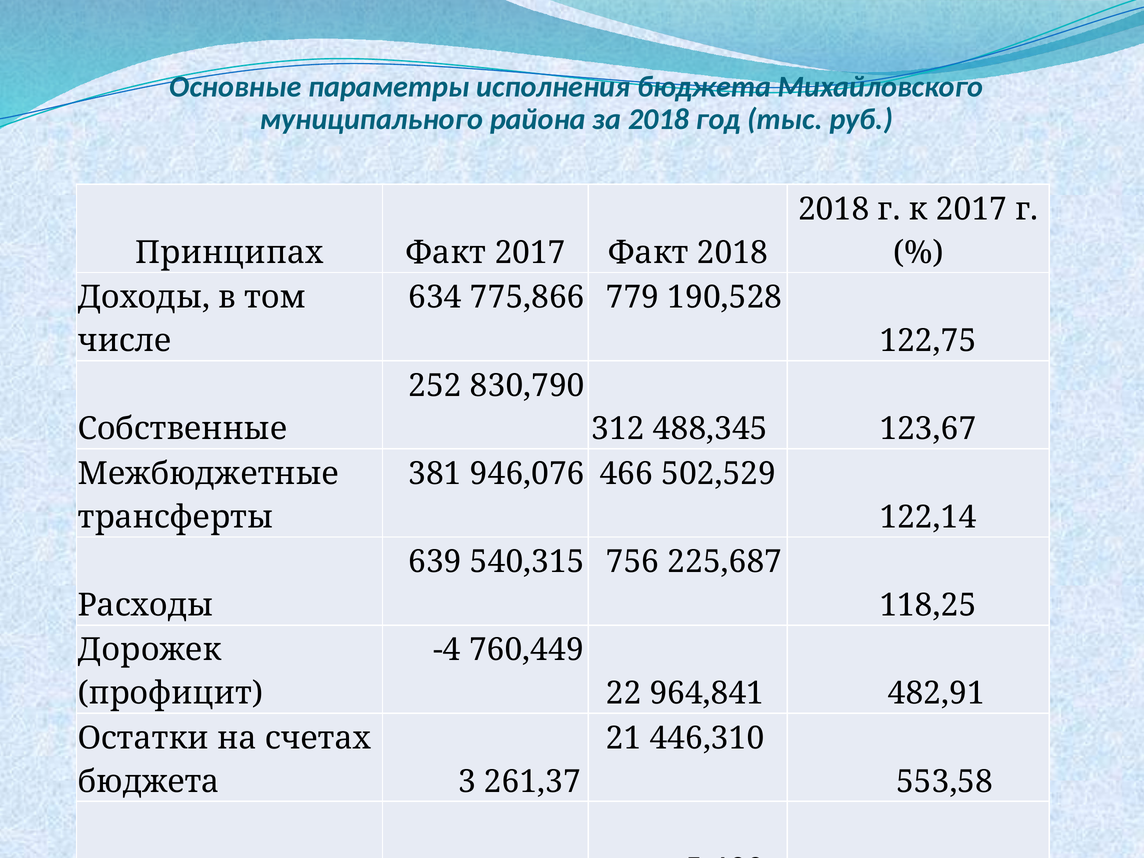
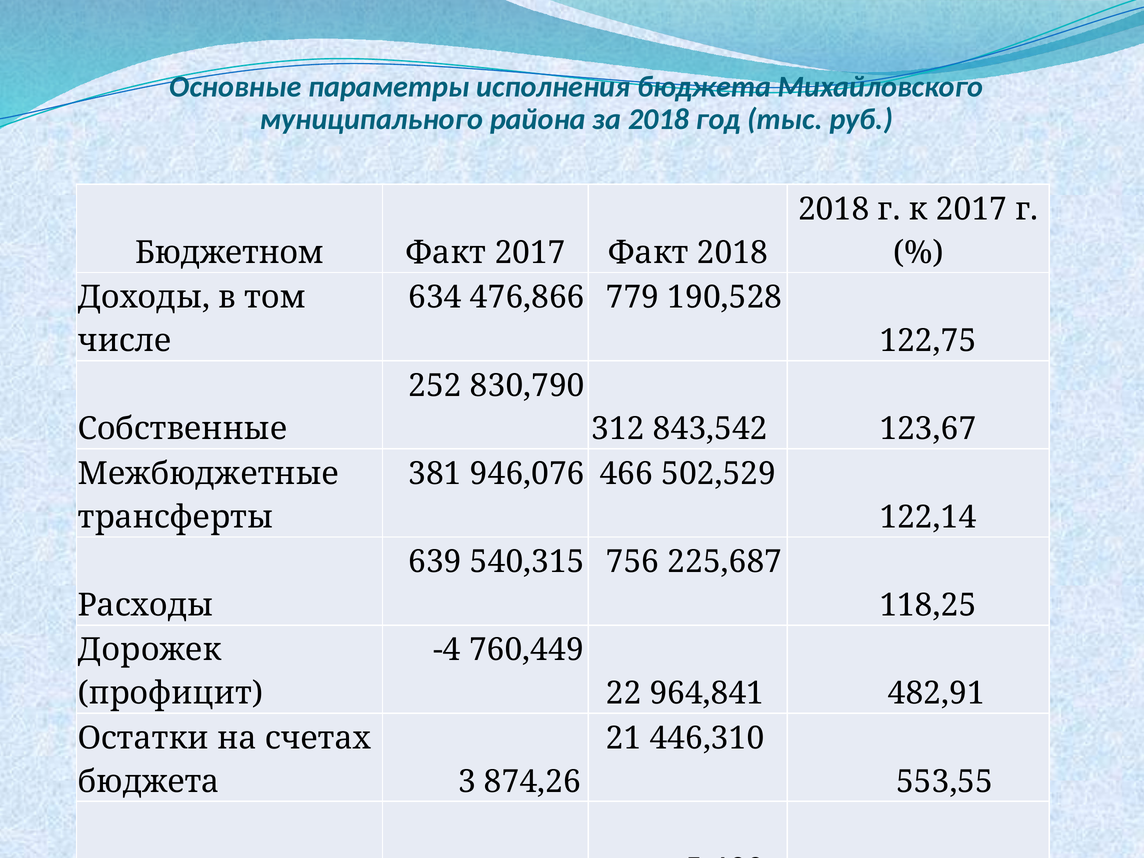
Принципах: Принципах -> Бюджетном
775,866: 775,866 -> 476,866
488,345: 488,345 -> 843,542
261,37: 261,37 -> 874,26
553,58: 553,58 -> 553,55
